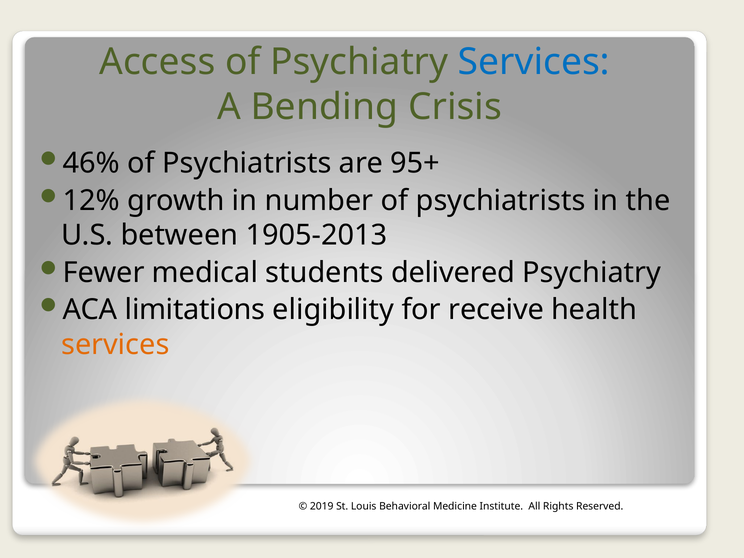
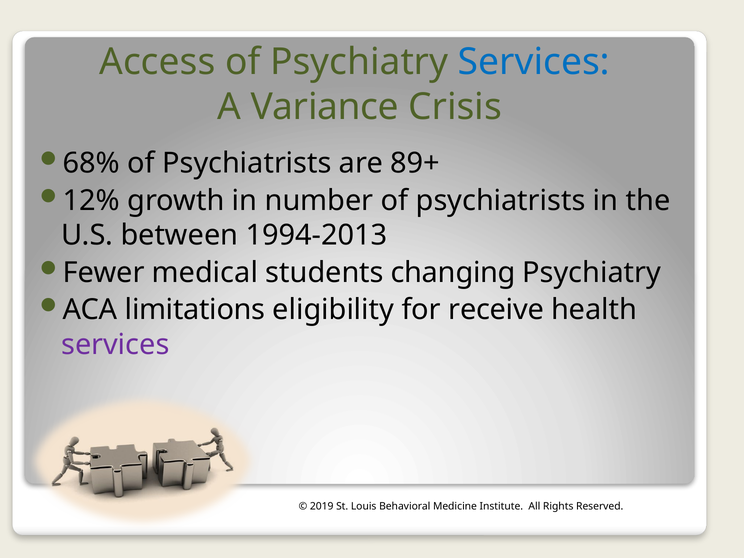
Bending: Bending -> Variance
46%: 46% -> 68%
95+: 95+ -> 89+
1905-2013: 1905-2013 -> 1994-2013
delivered: delivered -> changing
services at (115, 345) colour: orange -> purple
